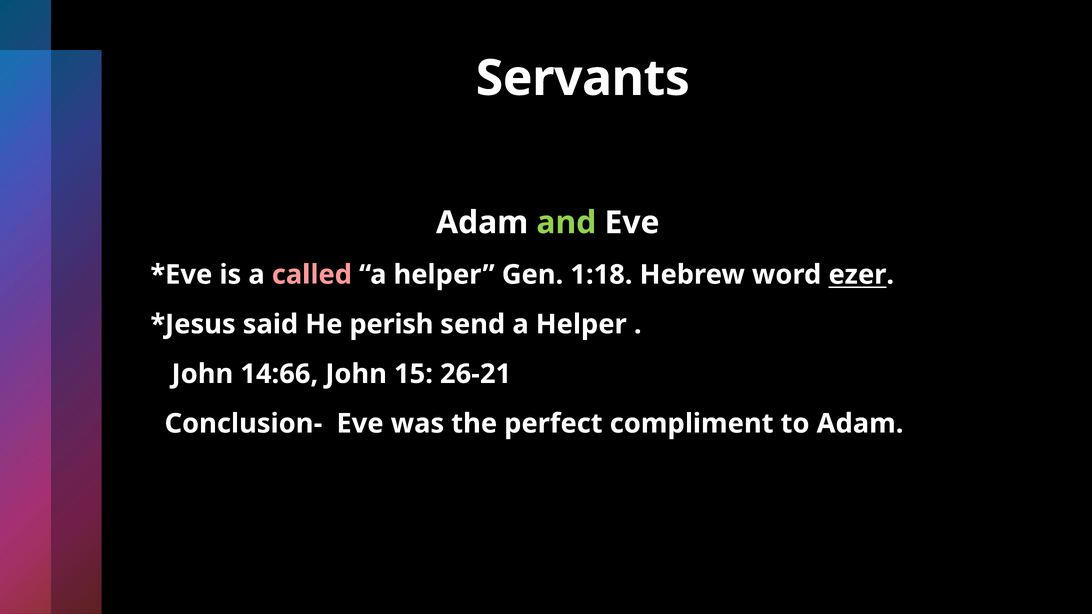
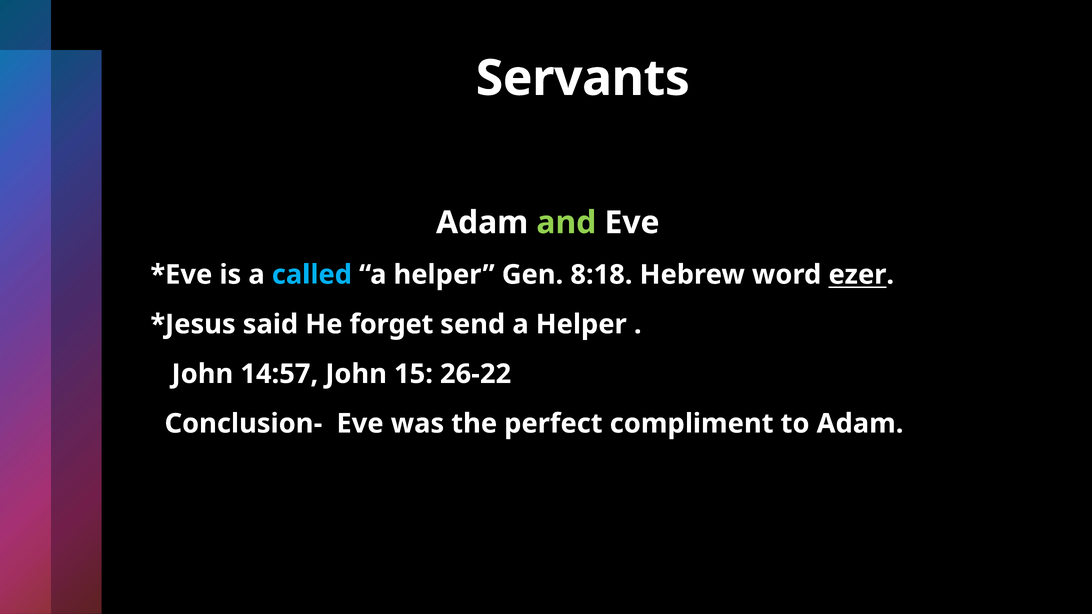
called colour: pink -> light blue
1:18: 1:18 -> 8:18
perish: perish -> forget
14:66: 14:66 -> 14:57
26-21: 26-21 -> 26-22
